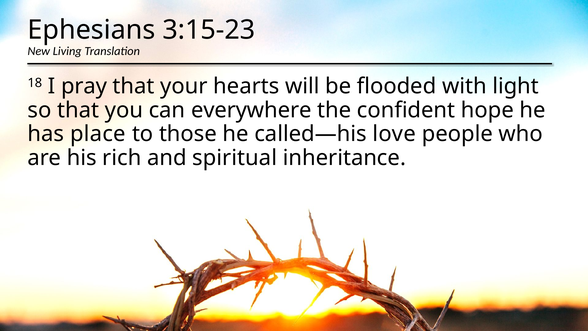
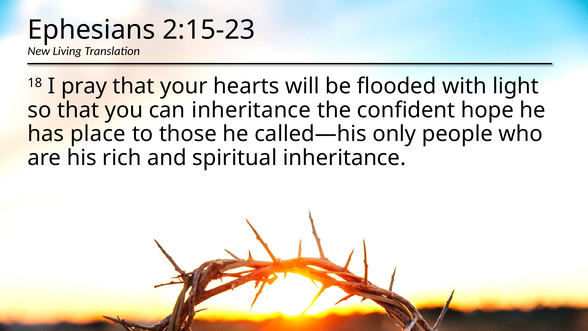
3:15-23: 3:15-23 -> 2:15-23
can everywhere: everywhere -> inheritance
love: love -> only
